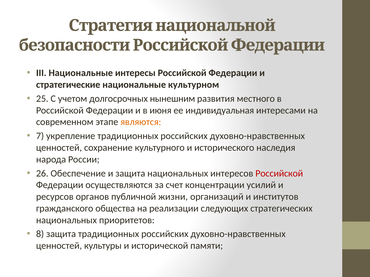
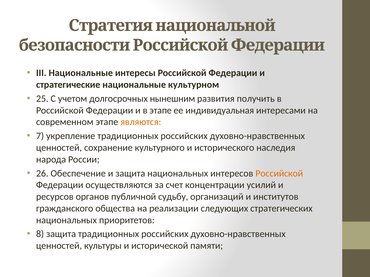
местного: местного -> получить
в июня: июня -> этапе
Российской at (279, 174) colour: red -> orange
жизни: жизни -> судьбу
